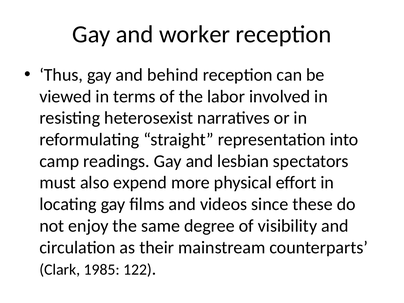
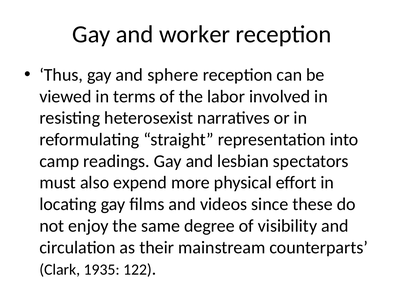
behind: behind -> sphere
1985: 1985 -> 1935
